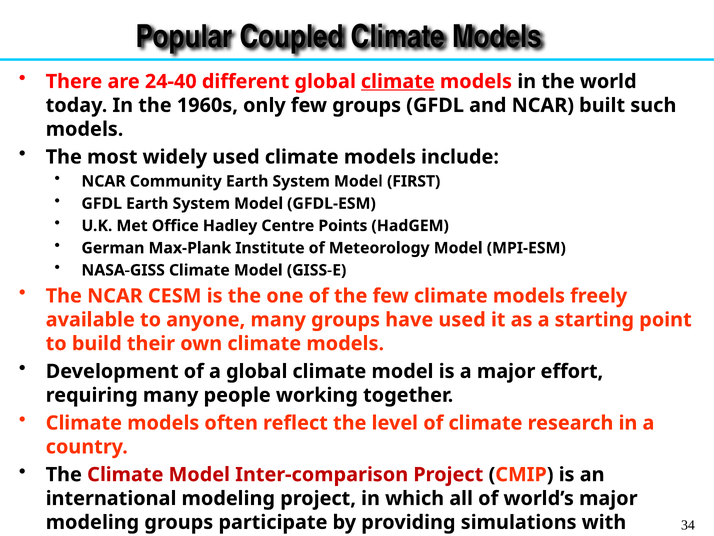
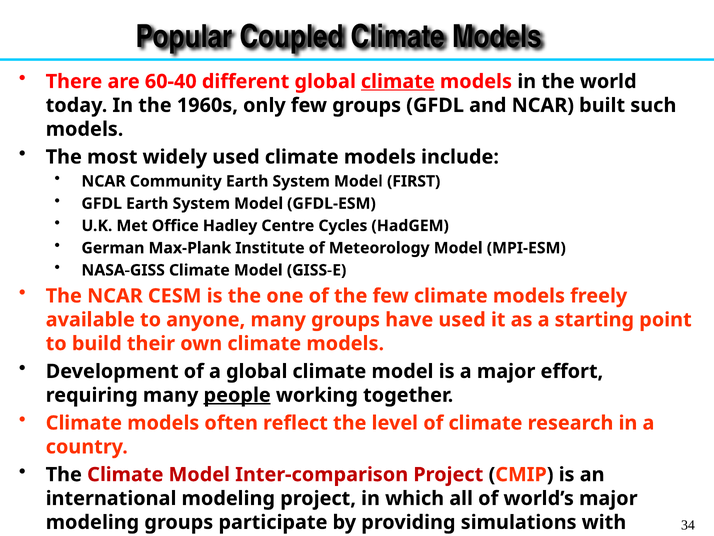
24-40: 24-40 -> 60-40
Points: Points -> Cycles
people underline: none -> present
